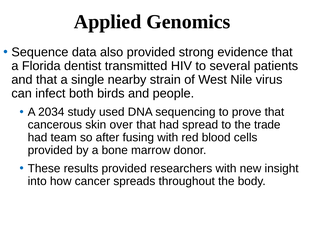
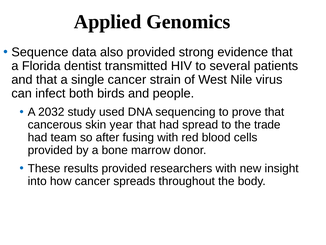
single nearby: nearby -> cancer
2034: 2034 -> 2032
over: over -> year
